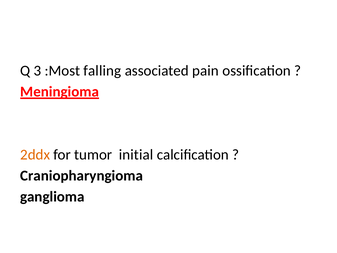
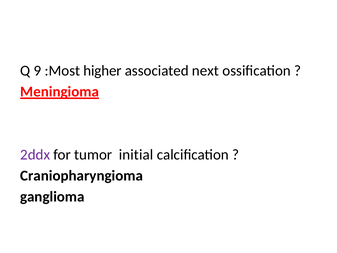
3: 3 -> 9
falling: falling -> higher
pain: pain -> next
2ddx colour: orange -> purple
